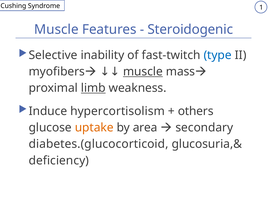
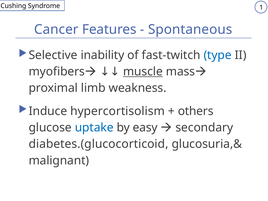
Muscle at (56, 30): Muscle -> Cancer
Steroidogenic: Steroidogenic -> Spontaneous
limb underline: present -> none
uptake colour: orange -> blue
area: area -> easy
deficiency: deficiency -> malignant
